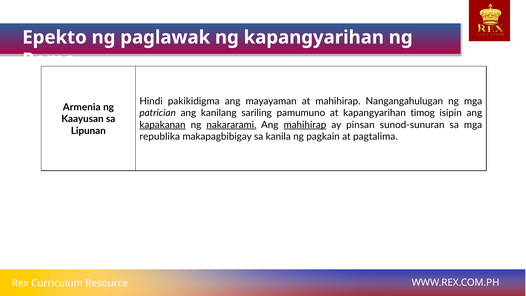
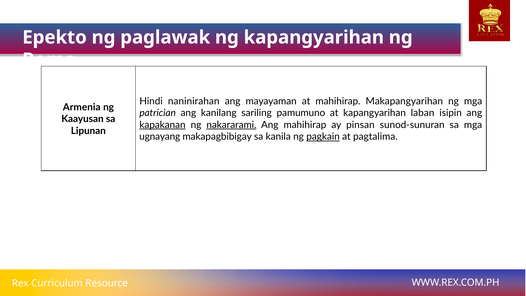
pakikidigma: pakikidigma -> naninirahan
Nangangahulugan: Nangangahulugan -> Makapangyarihan
timog: timog -> laban
mahihirap at (305, 125) underline: present -> none
republika: republika -> ugnayang
pagkain underline: none -> present
